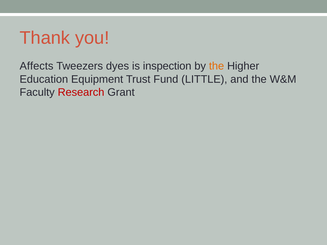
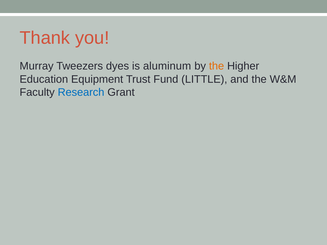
Affects: Affects -> Murray
inspection: inspection -> aluminum
Research colour: red -> blue
